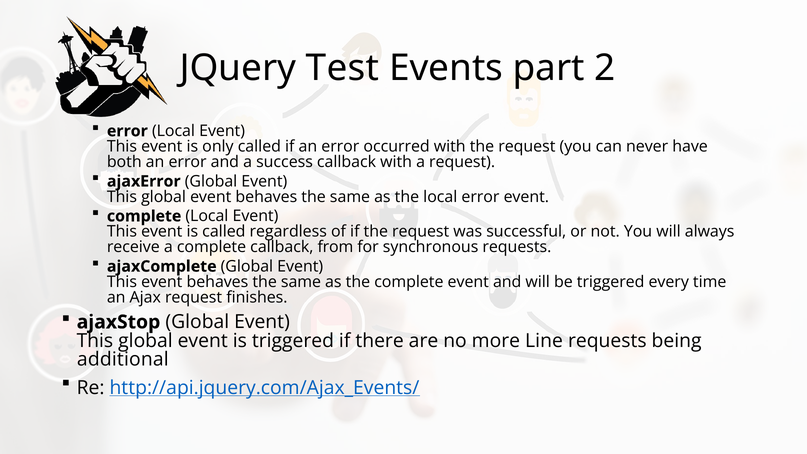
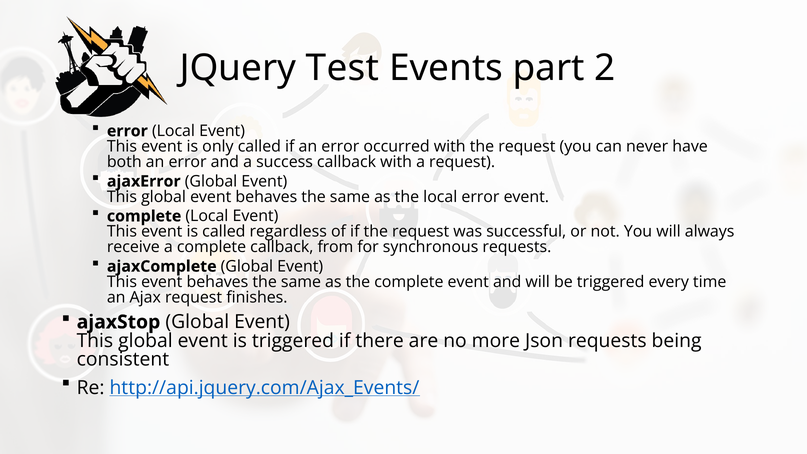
Line: Line -> Json
additional: additional -> consistent
